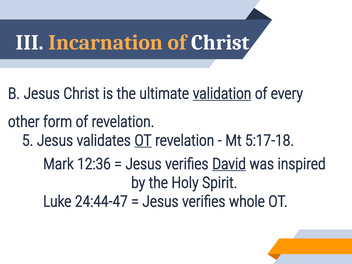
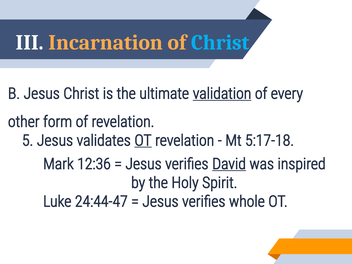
Christ at (220, 42) colour: white -> light blue
